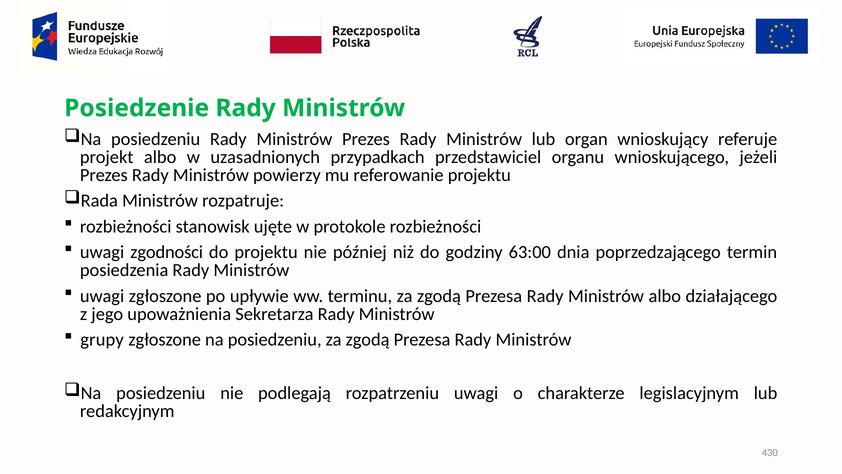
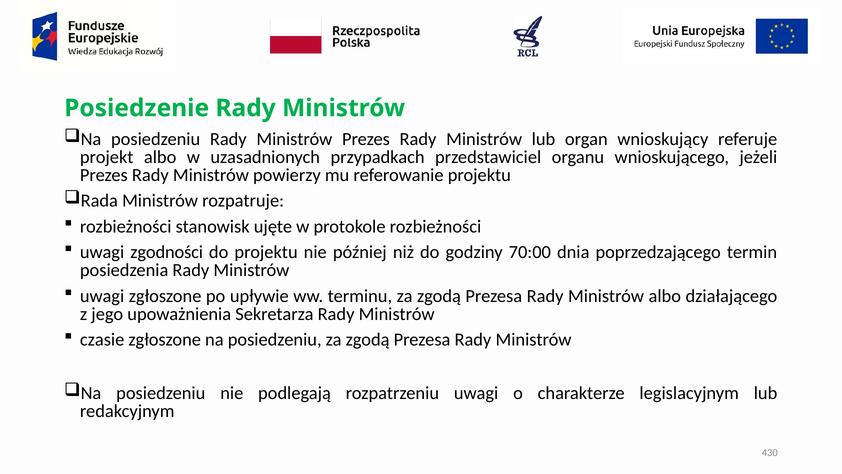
63:00: 63:00 -> 70:00
grupy: grupy -> czasie
